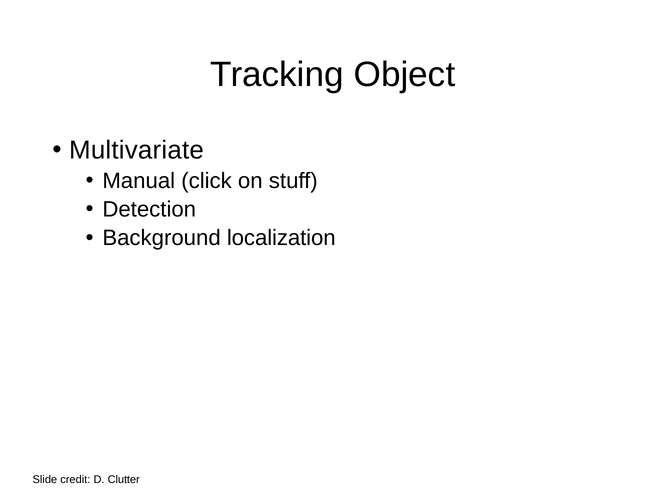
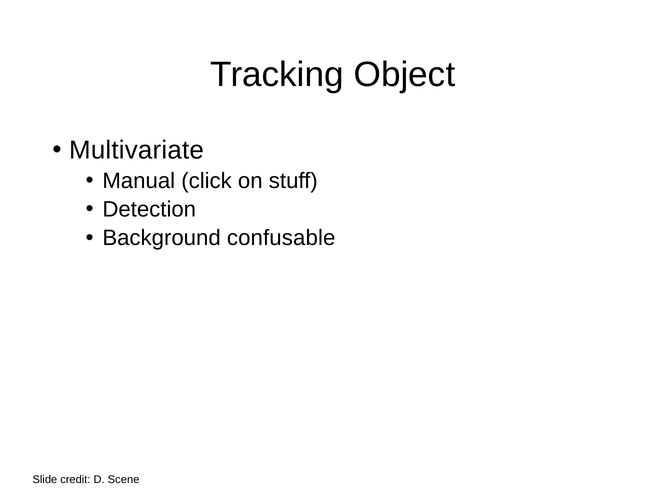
localization: localization -> confusable
Clutter: Clutter -> Scene
